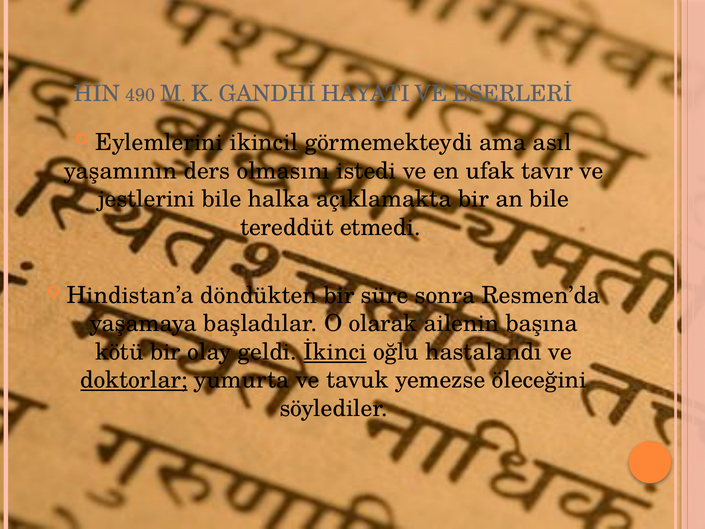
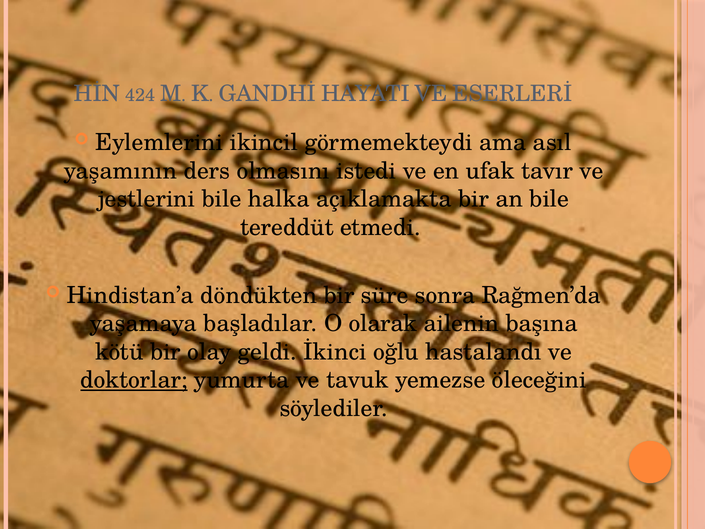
490: 490 -> 424
Resmen’da: Resmen’da -> Rağmen’da
İkinci underline: present -> none
